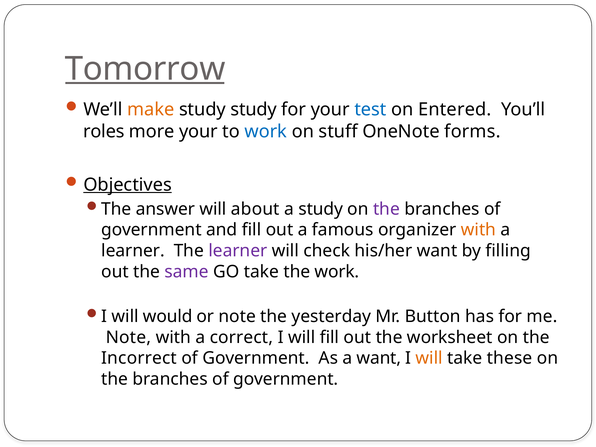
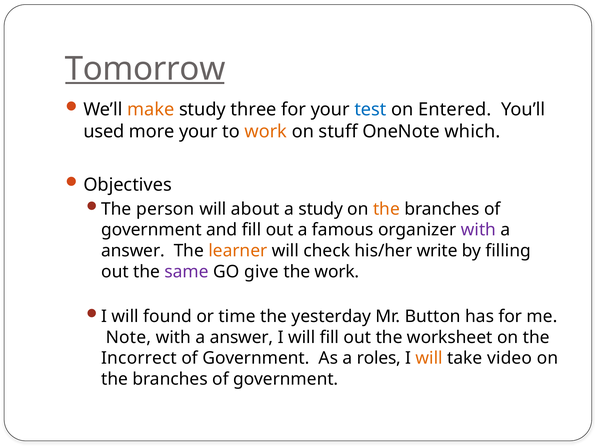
study study: study -> three
roles: roles -> used
work at (266, 131) colour: blue -> orange
forms: forms -> which
Objectives underline: present -> none
answer: answer -> person
the at (386, 209) colour: purple -> orange
with at (478, 230) colour: orange -> purple
learner at (133, 251): learner -> answer
learner at (238, 251) colour: purple -> orange
his/her want: want -> write
GO take: take -> give
would: would -> found
or note: note -> time
correct at (241, 337): correct -> answer
a want: want -> roles
these: these -> video
